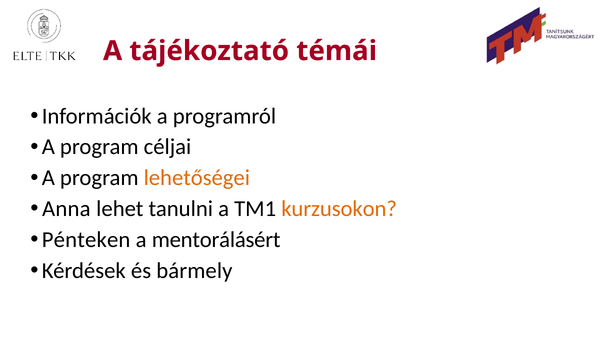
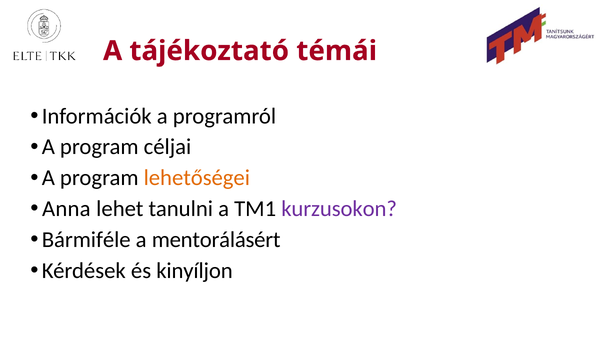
kurzusokon colour: orange -> purple
Pénteken: Pénteken -> Bármiféle
bármely: bármely -> kinyíljon
